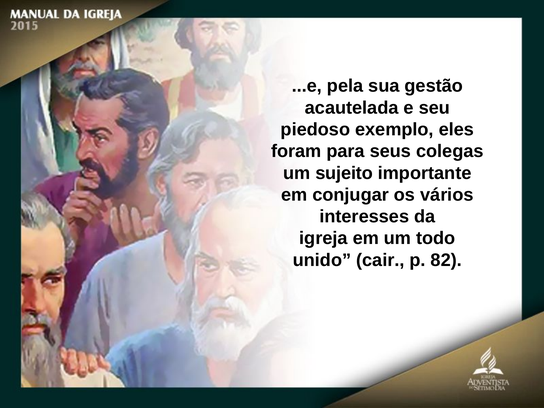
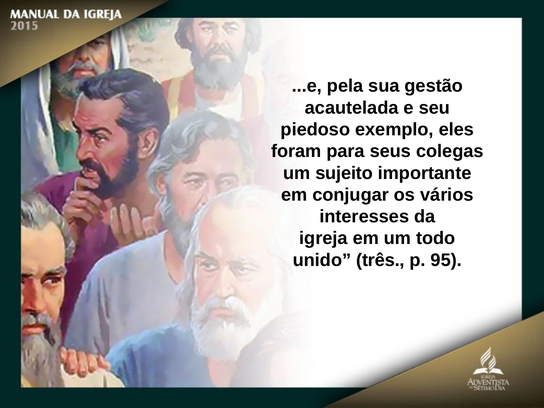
cair: cair -> três
82: 82 -> 95
